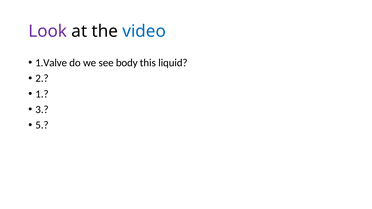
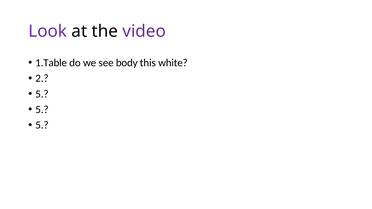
video colour: blue -> purple
1.Valve: 1.Valve -> 1.Table
liquid: liquid -> white
1 at (42, 94): 1 -> 5
3 at (42, 110): 3 -> 5
